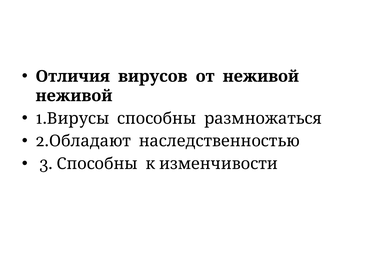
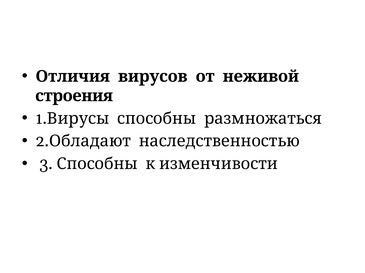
неживой at (74, 96): неживой -> строения
